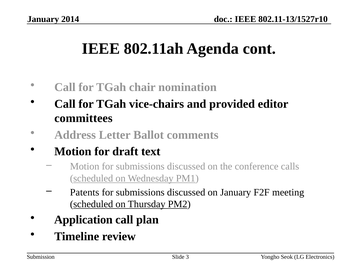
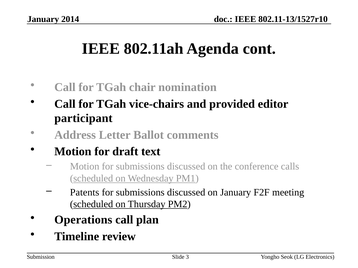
committees: committees -> participant
Application: Application -> Operations
